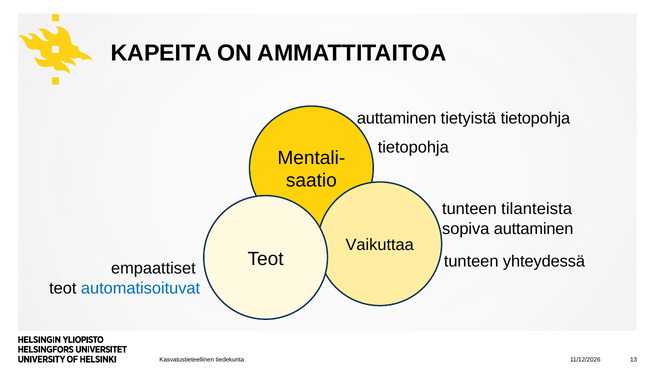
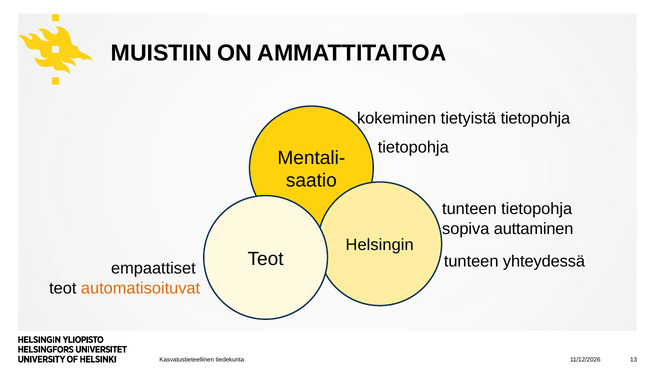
KAPEITA: KAPEITA -> MUISTIIN
auttaminen at (397, 119): auttaminen -> kokeminen
tunteen tilanteista: tilanteista -> tietopohja
Vaikuttaa: Vaikuttaa -> Helsingin
automatisoituvat colour: blue -> orange
